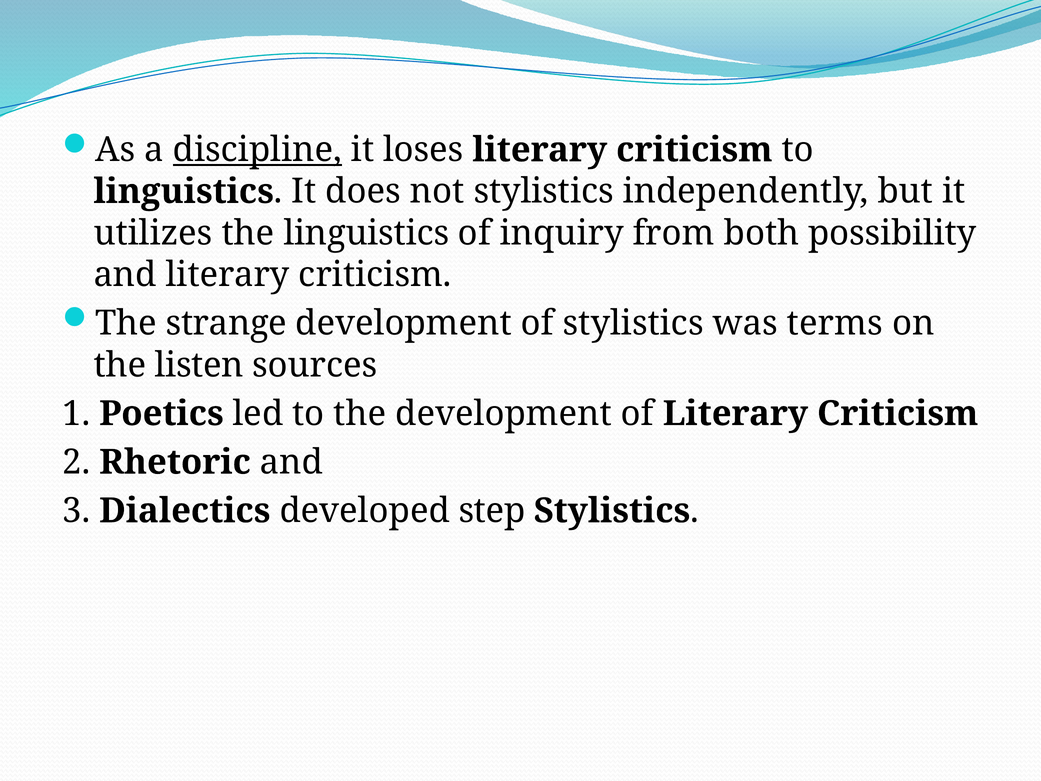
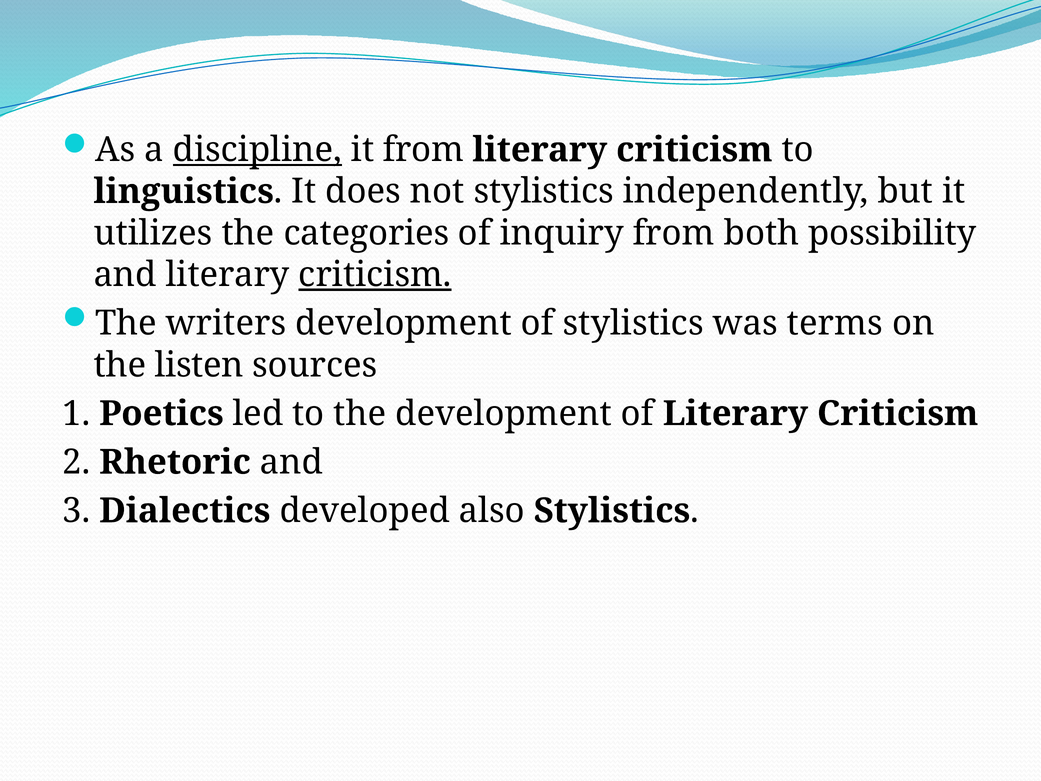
it loses: loses -> from
the linguistics: linguistics -> categories
criticism at (375, 275) underline: none -> present
strange: strange -> writers
step: step -> also
